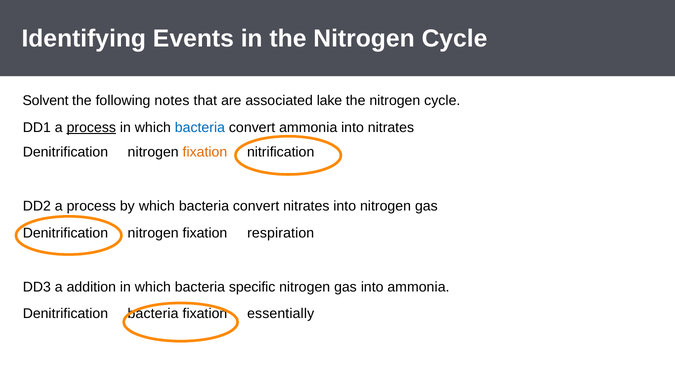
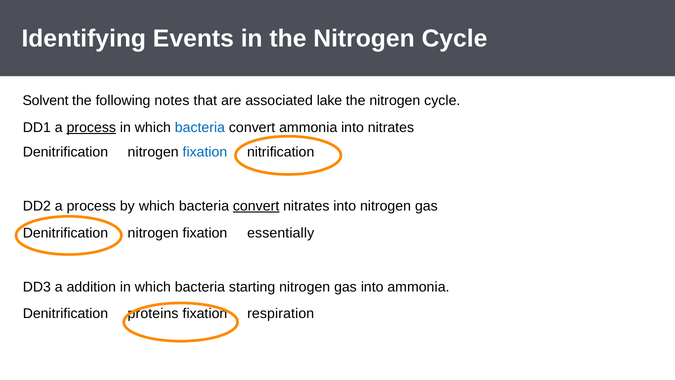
fixation at (205, 152) colour: orange -> blue
convert at (256, 206) underline: none -> present
respiration: respiration -> essentially
specific: specific -> starting
Denitrification bacteria: bacteria -> proteins
essentially: essentially -> respiration
